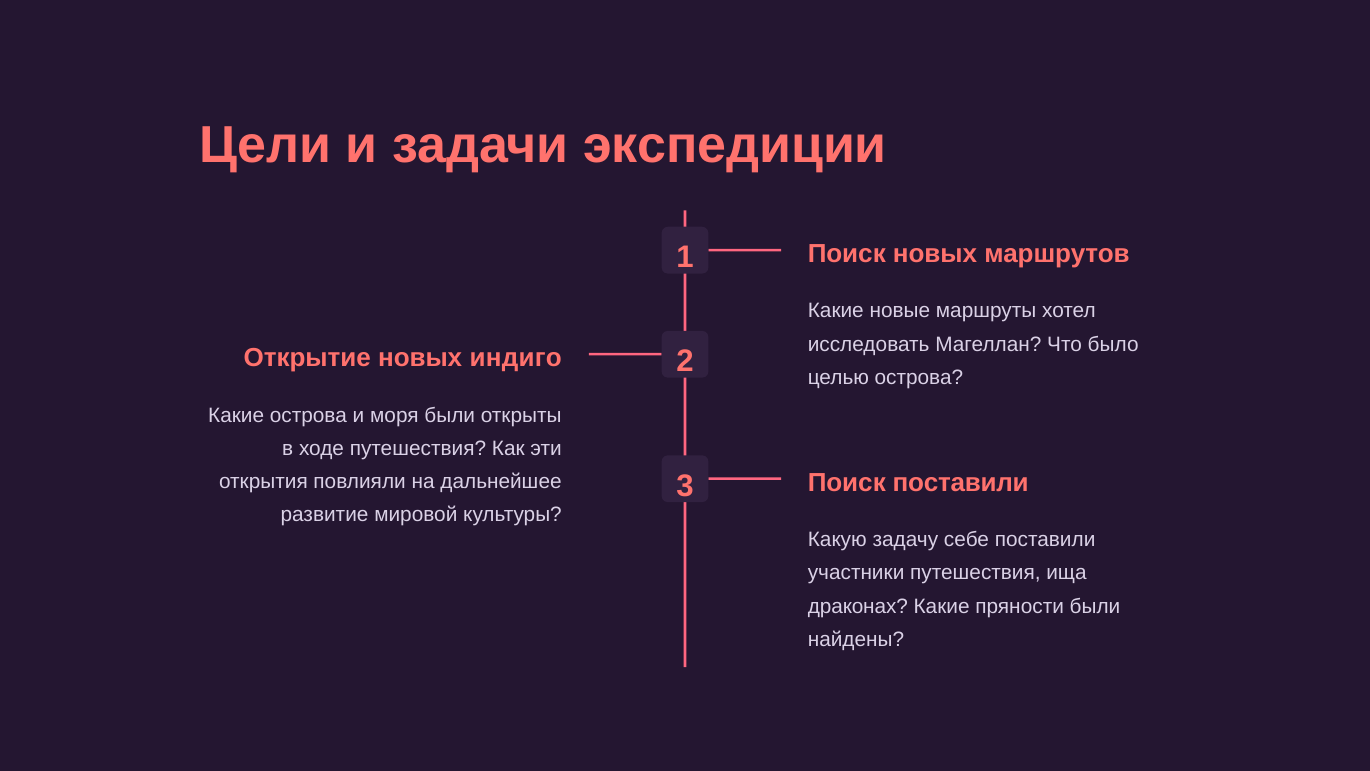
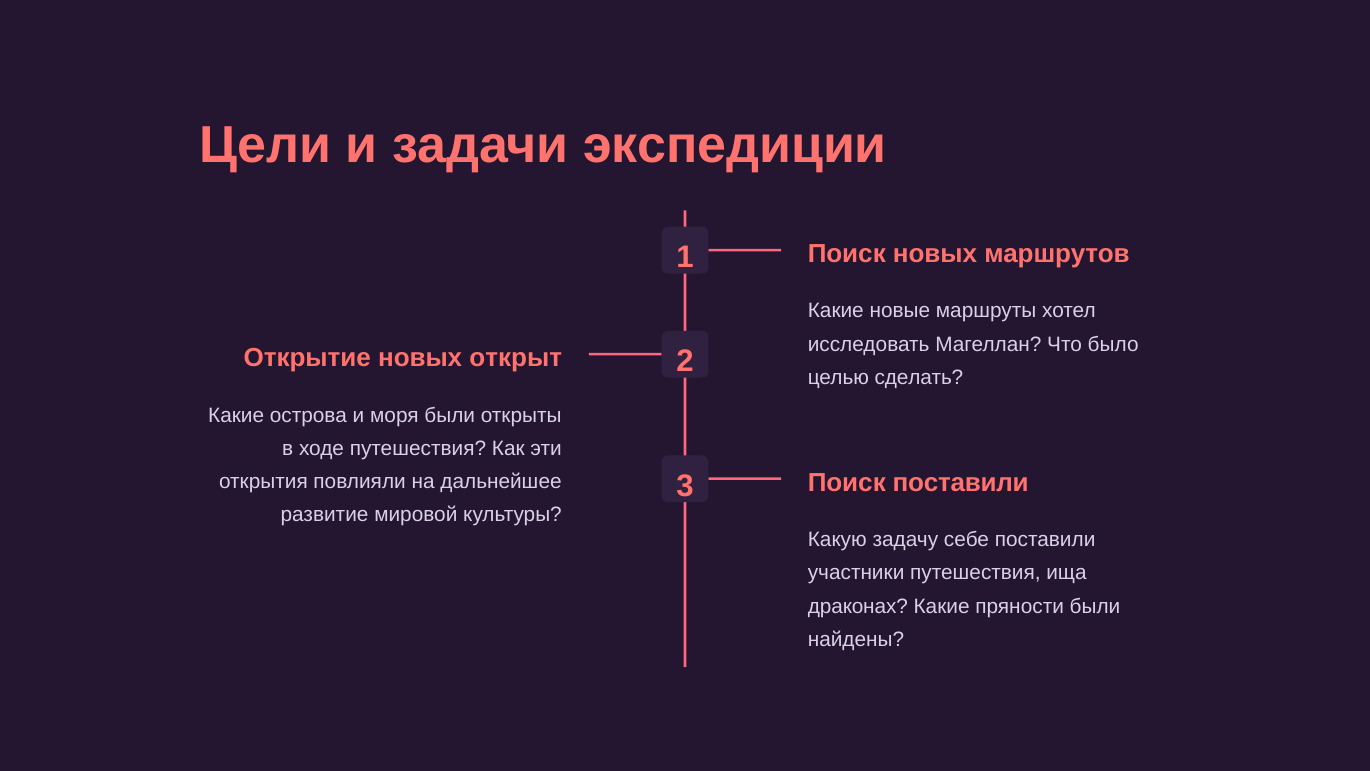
индиго: индиго -> открыт
целью острова: острова -> сделать
